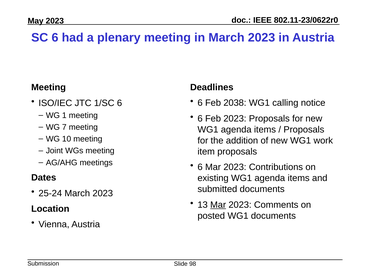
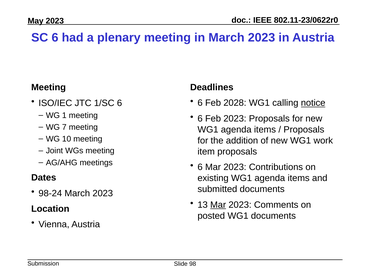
2038: 2038 -> 2028
notice underline: none -> present
25-24: 25-24 -> 98-24
